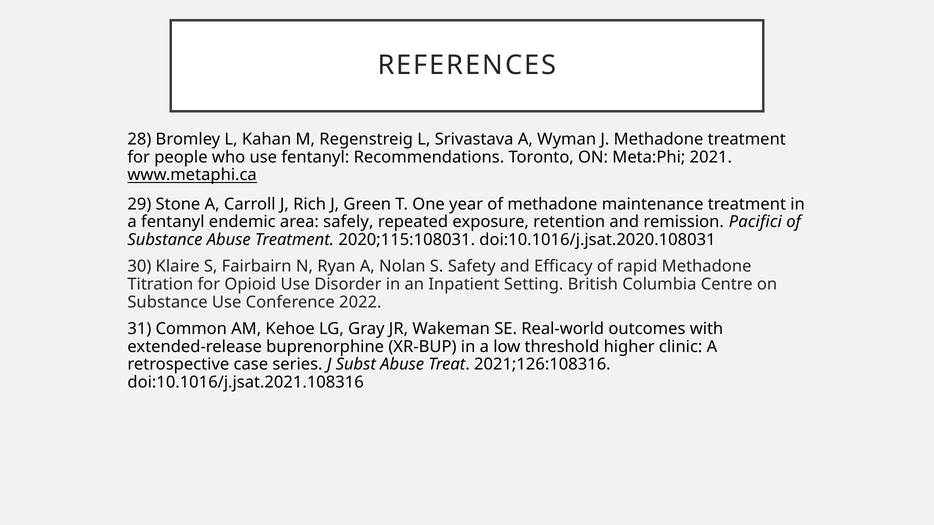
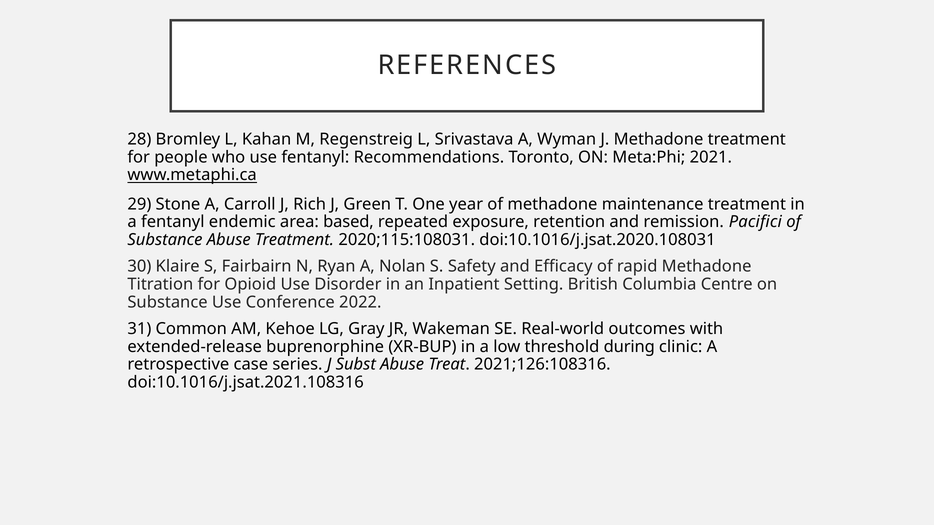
safely: safely -> based
higher: higher -> during
